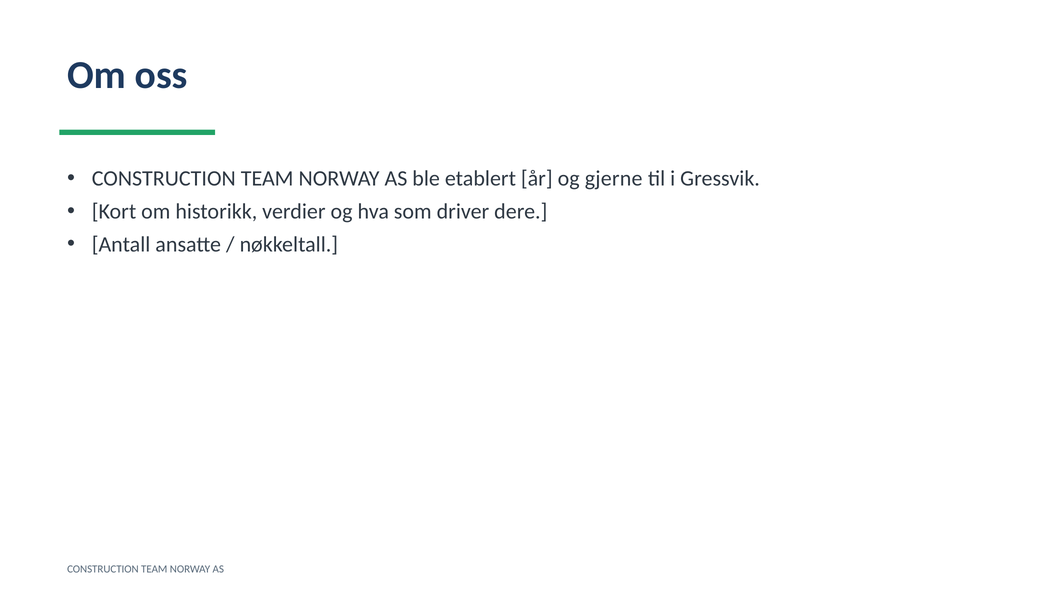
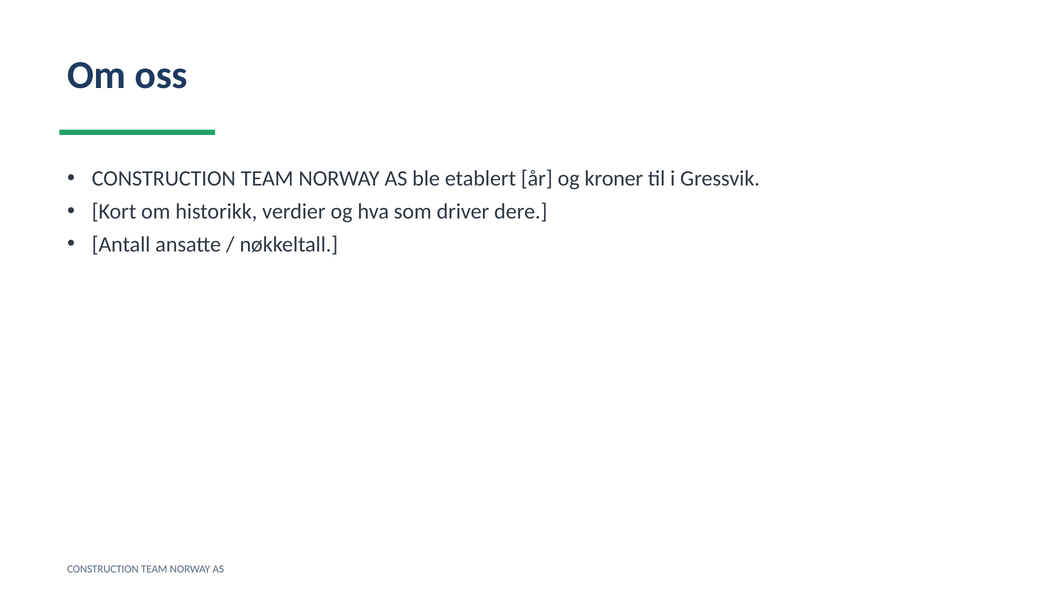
gjerne: gjerne -> kroner
